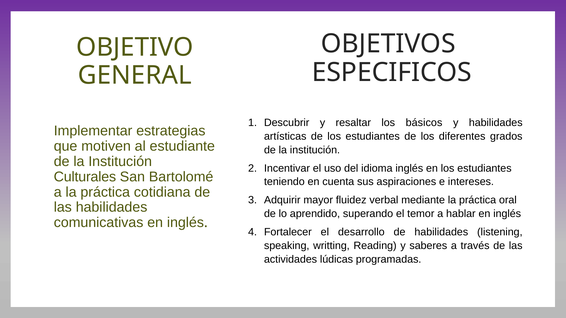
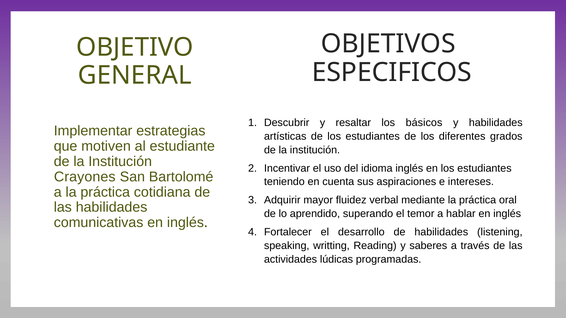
Culturales: Culturales -> Crayones
